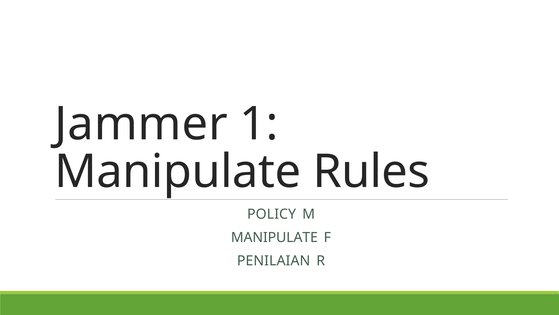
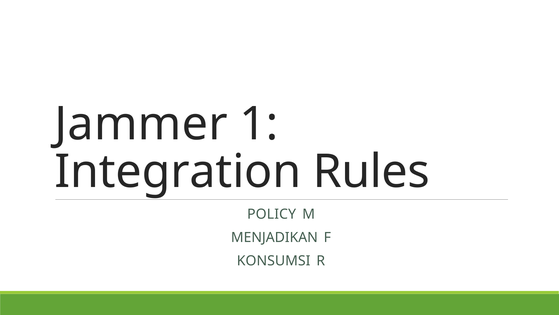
Manipulate at (178, 171): Manipulate -> Integration
MANIPULATE at (274, 237): MANIPULATE -> MENJADIKAN
PENILAIAN: PENILAIAN -> KONSUMSI
